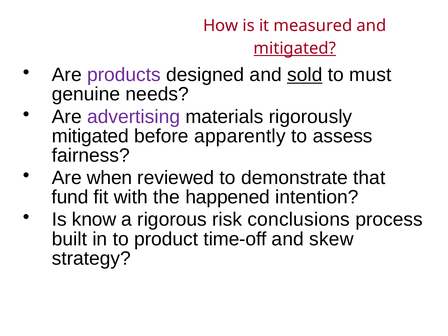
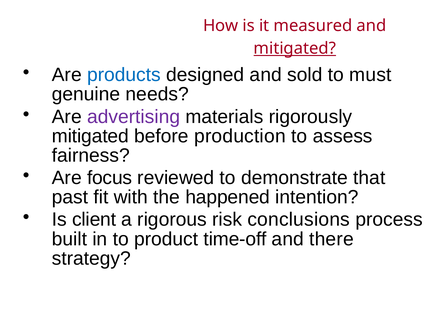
products colour: purple -> blue
sold underline: present -> none
apparently: apparently -> production
when: when -> focus
fund: fund -> past
know: know -> client
skew: skew -> there
